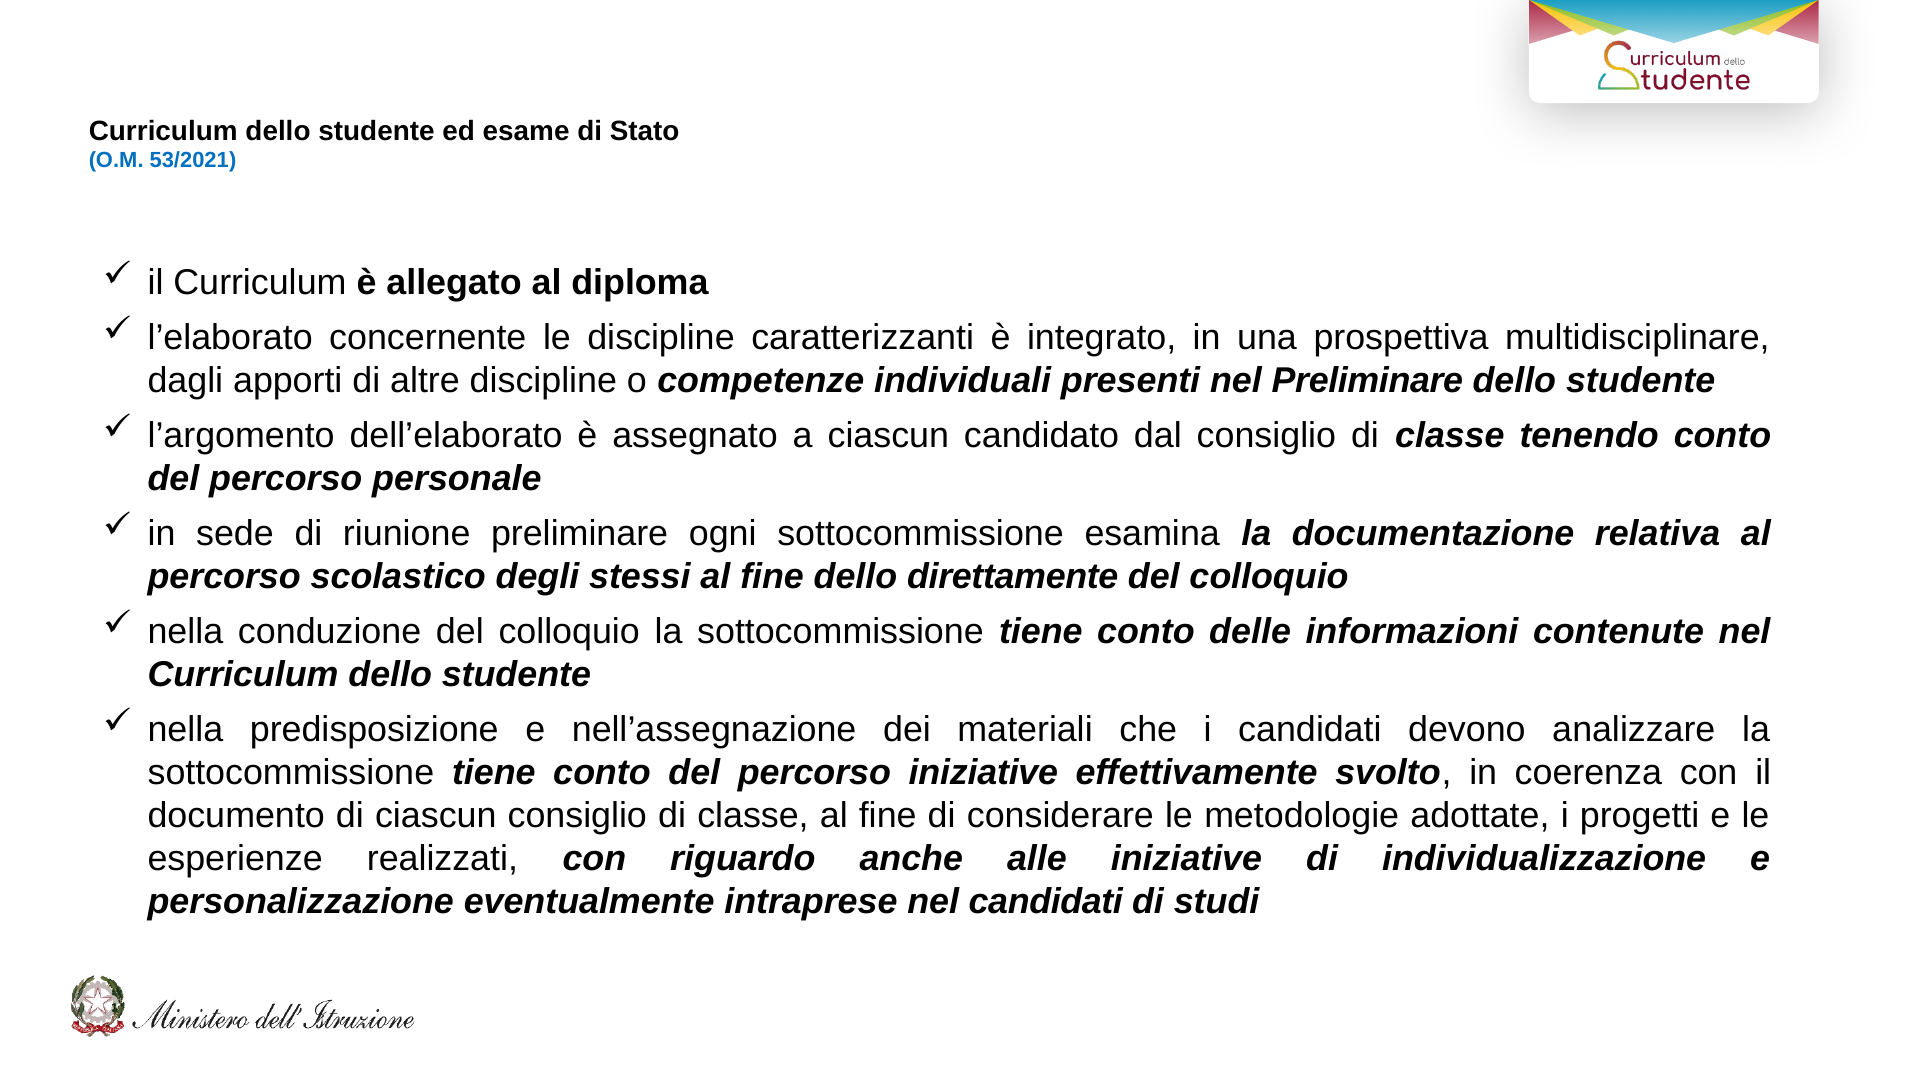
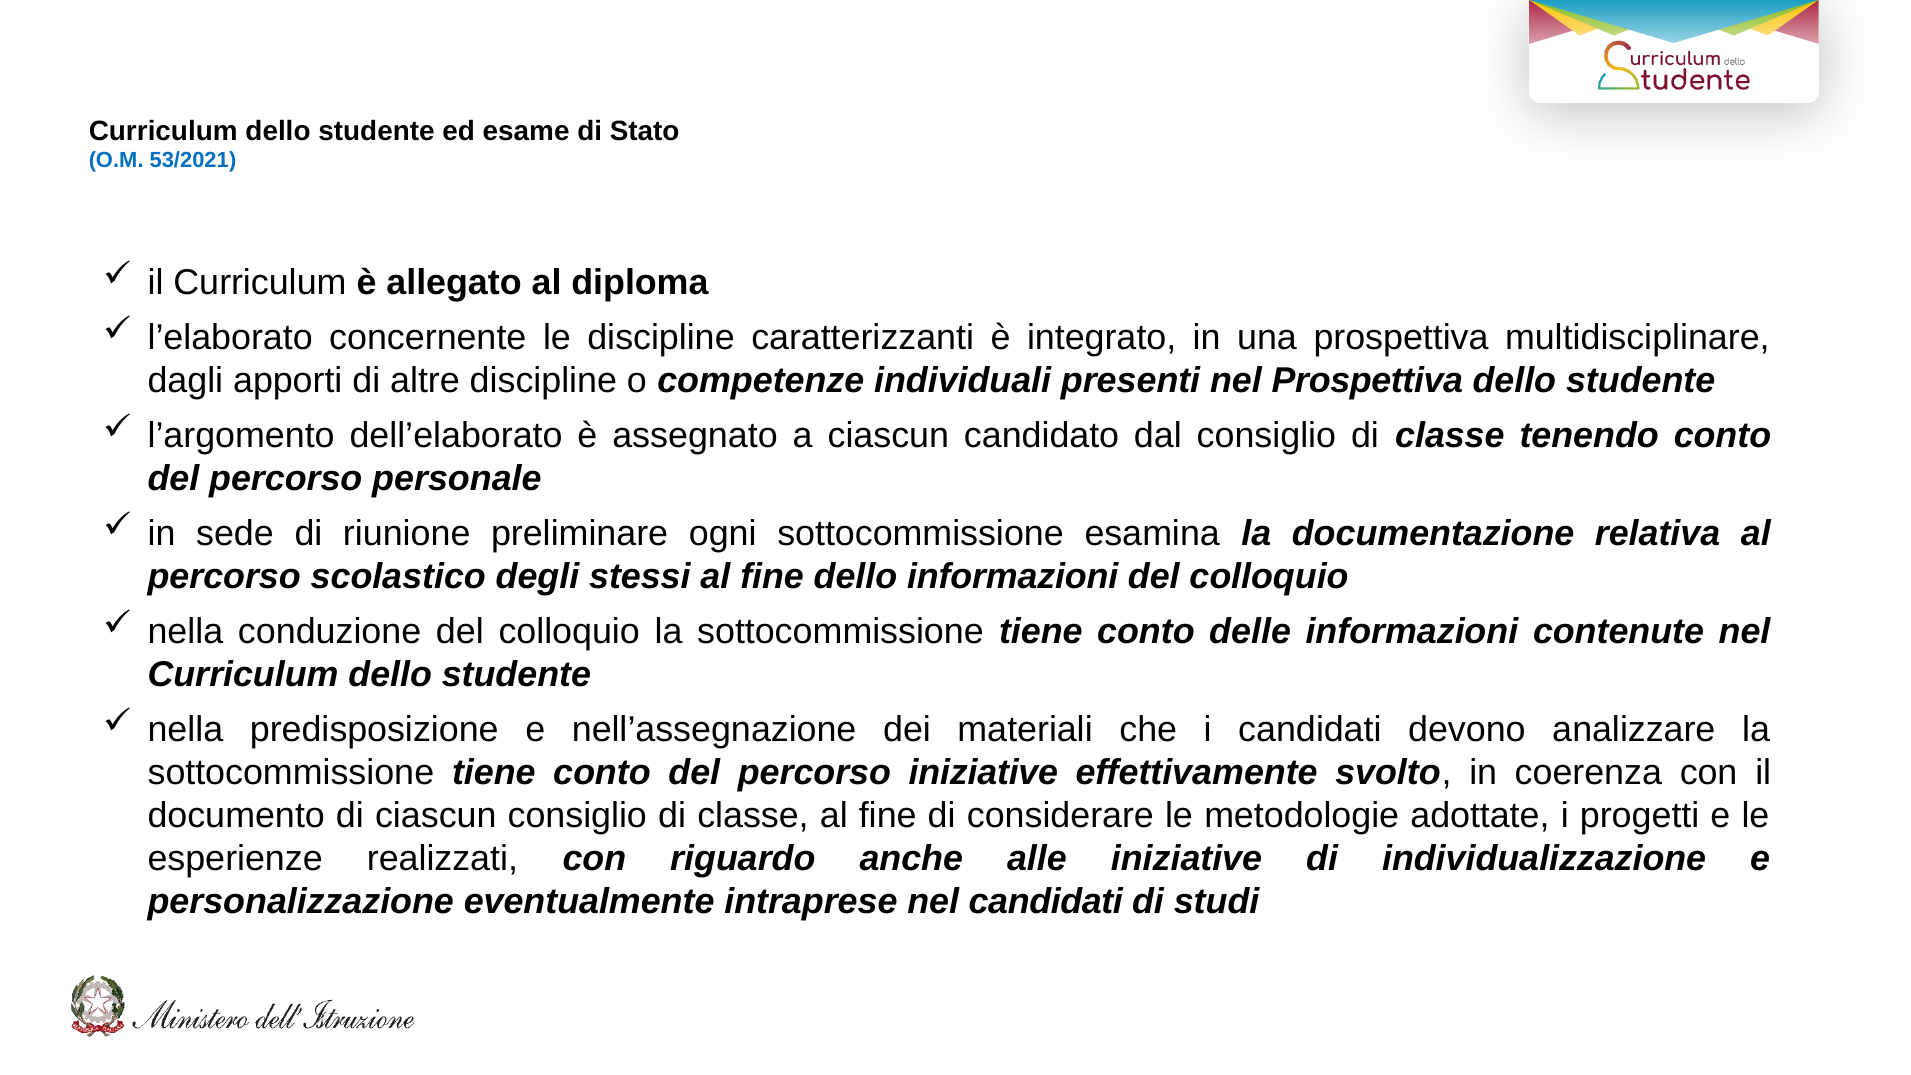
nel Preliminare: Preliminare -> Prospettiva
dello direttamente: direttamente -> informazioni
